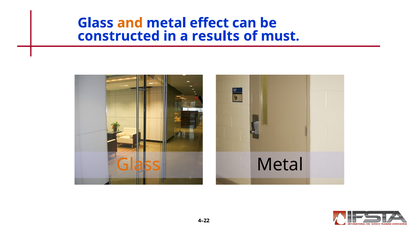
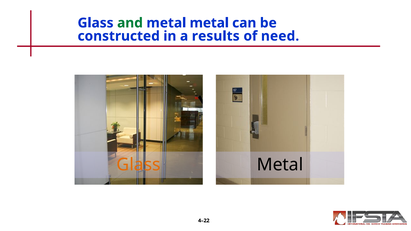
and colour: orange -> green
metal effect: effect -> metal
must: must -> need
